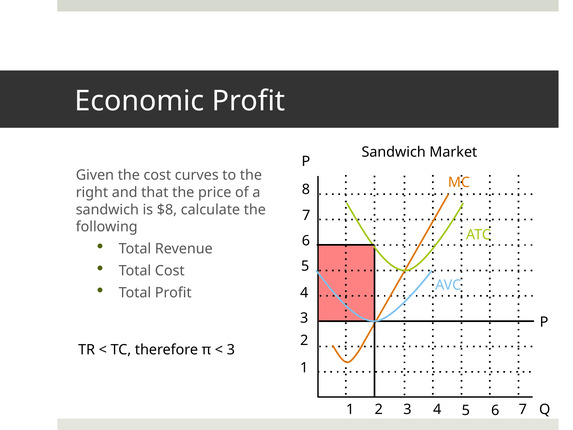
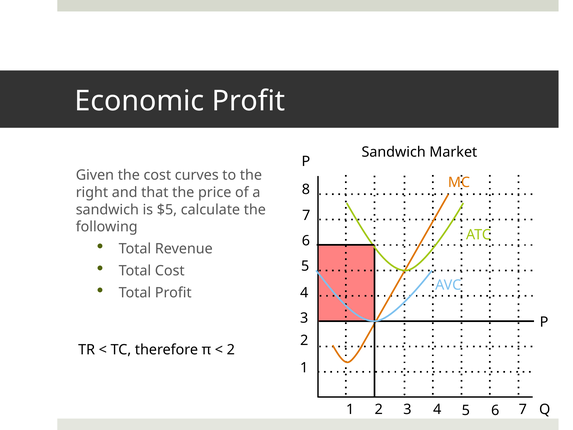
$8: $8 -> $5
3 at (231, 349): 3 -> 2
